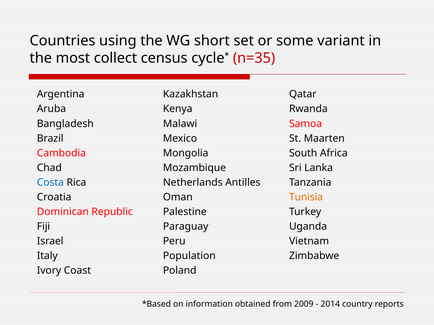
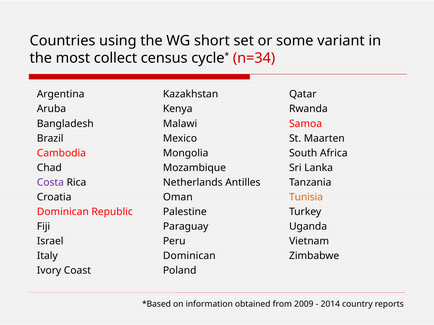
n=35: n=35 -> n=34
Costa colour: blue -> purple
Population at (189, 256): Population -> Dominican
